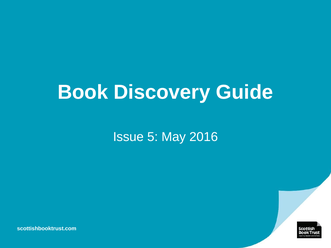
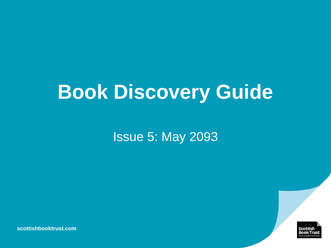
2016: 2016 -> 2093
